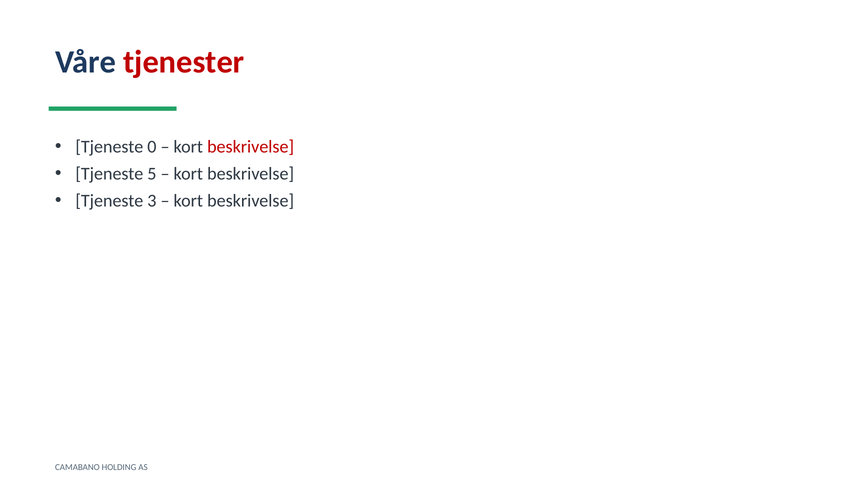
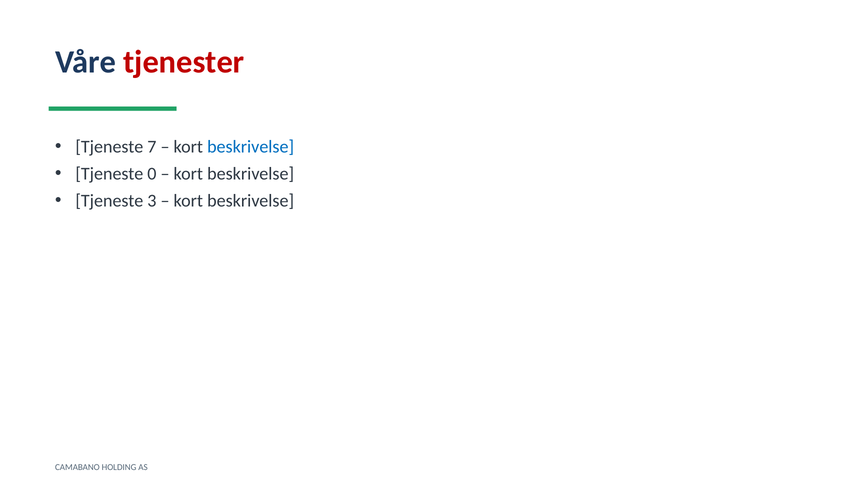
0: 0 -> 7
beskrivelse at (251, 147) colour: red -> blue
5: 5 -> 0
